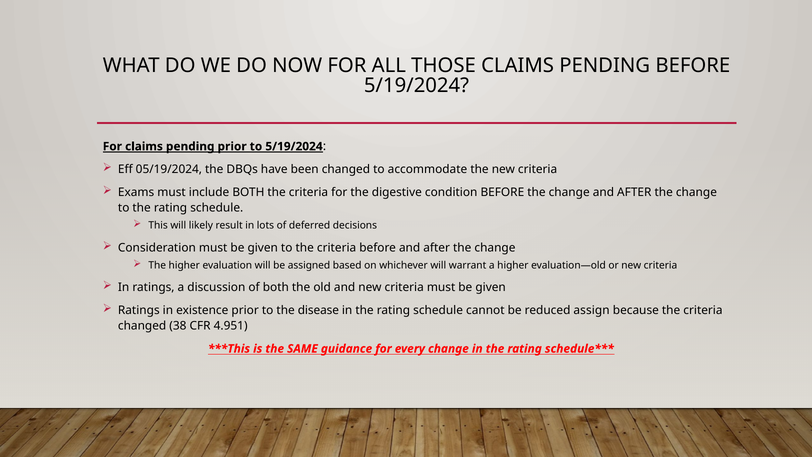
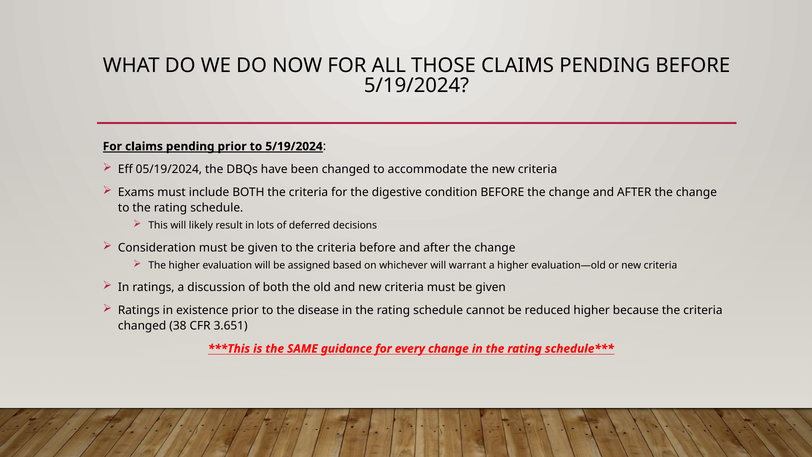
reduced assign: assign -> higher
4.951: 4.951 -> 3.651
